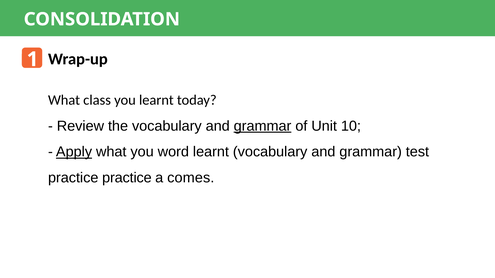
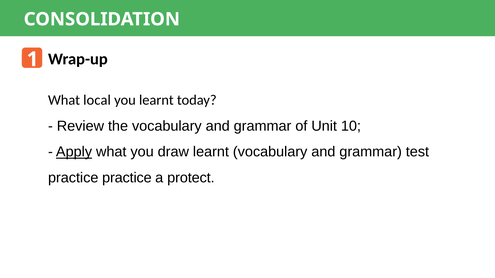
class: class -> local
grammar at (263, 126) underline: present -> none
word: word -> draw
comes: comes -> protect
